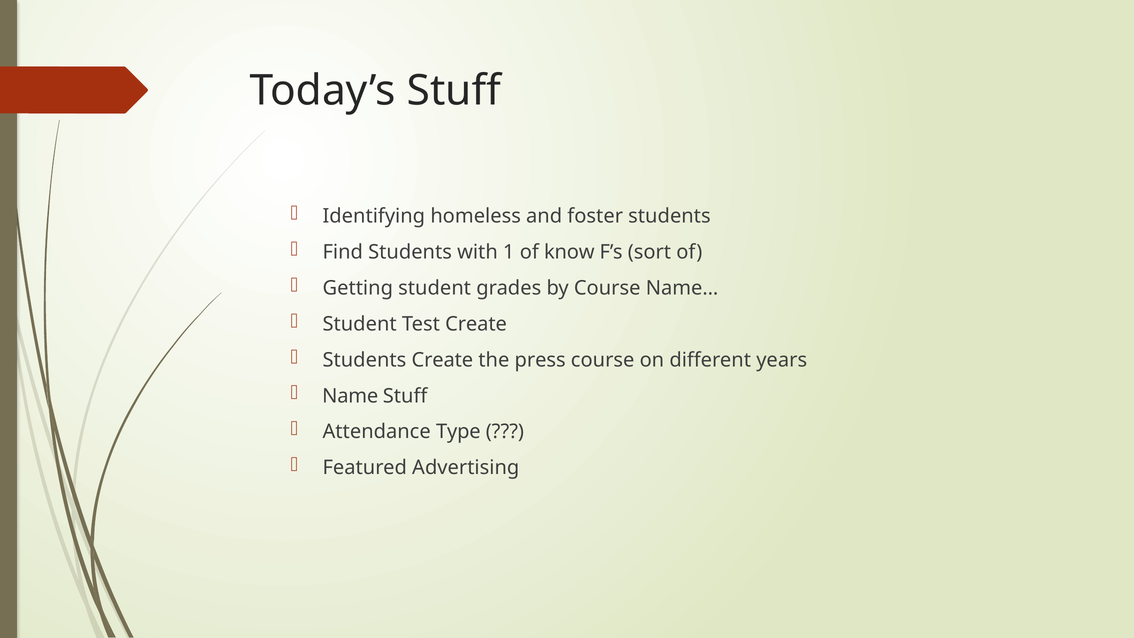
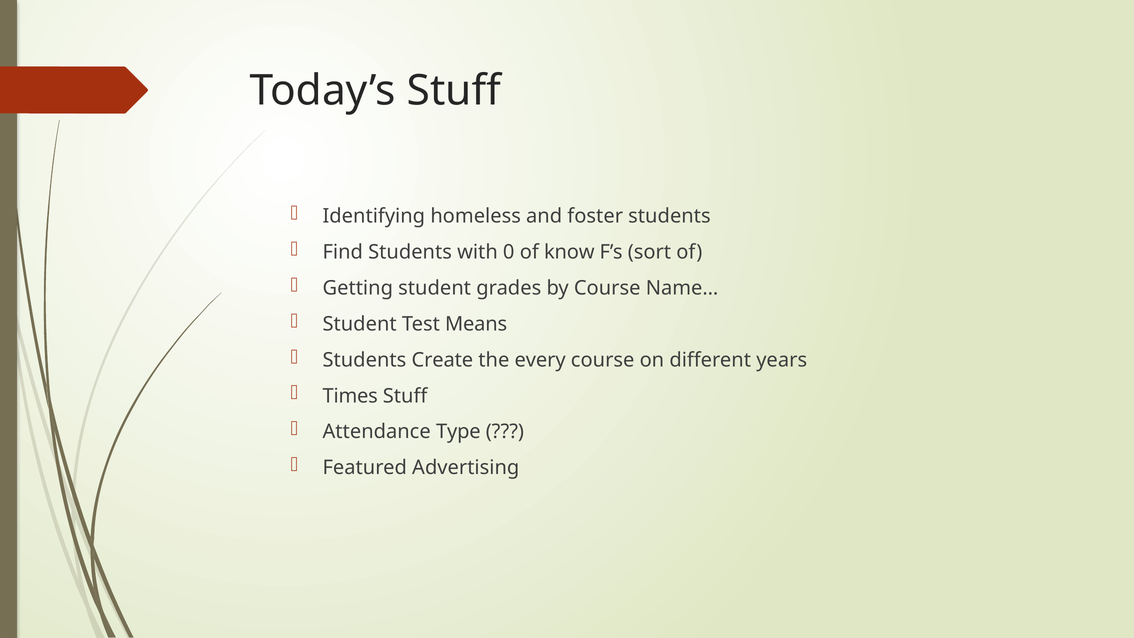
1: 1 -> 0
Test Create: Create -> Means
press: press -> every
Name: Name -> Times
